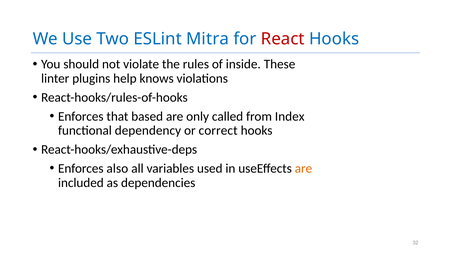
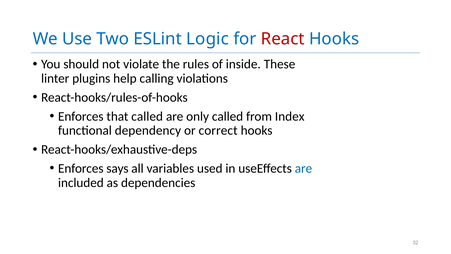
Mitra: Mitra -> Logic
knows: knows -> calling
that based: based -> called
also: also -> says
are at (303, 168) colour: orange -> blue
